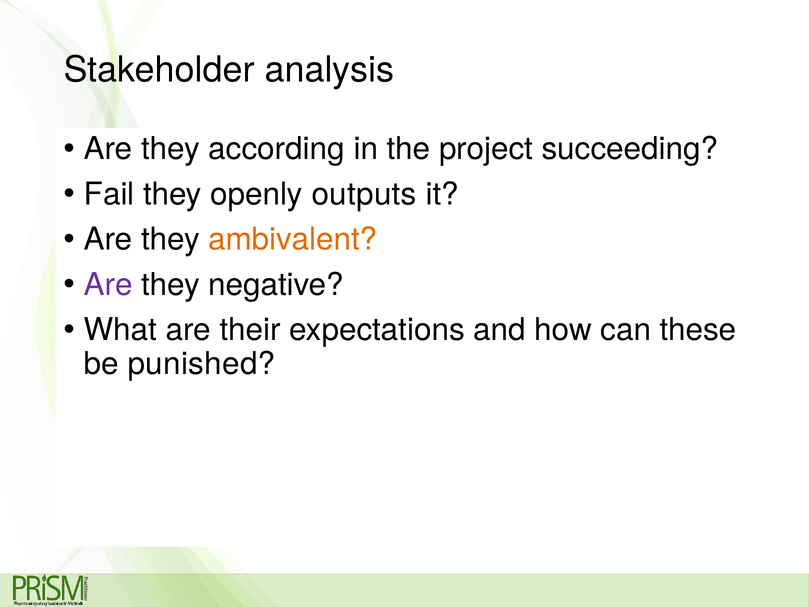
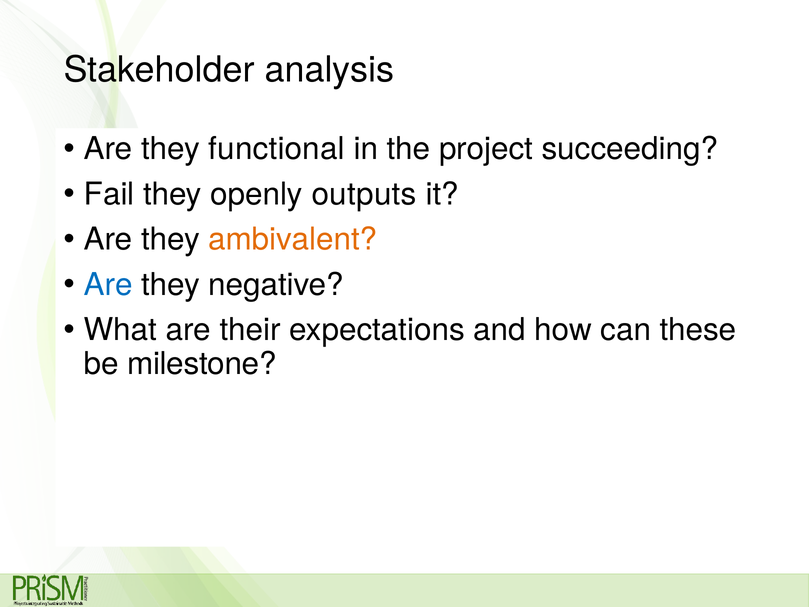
according: according -> functional
Are at (108, 285) colour: purple -> blue
punished: punished -> milestone
